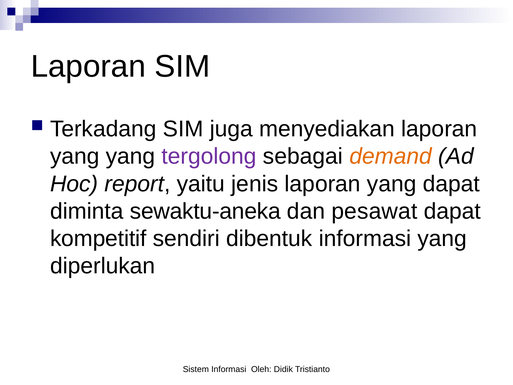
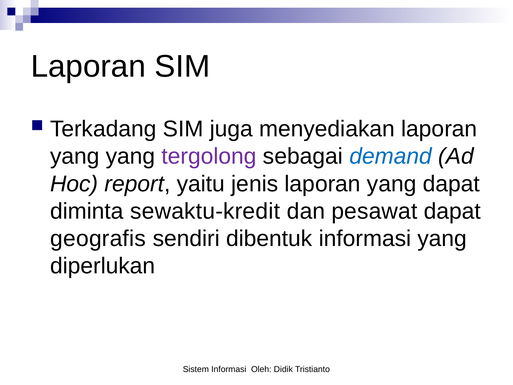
demand colour: orange -> blue
sewaktu-aneka: sewaktu-aneka -> sewaktu-kredit
kompetitif: kompetitif -> geografis
